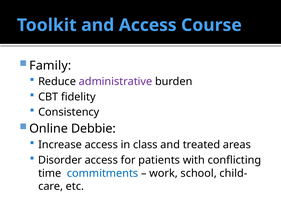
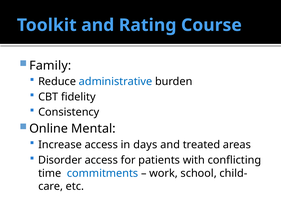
and Access: Access -> Rating
administrative colour: purple -> blue
Debbie: Debbie -> Mental
class: class -> days
